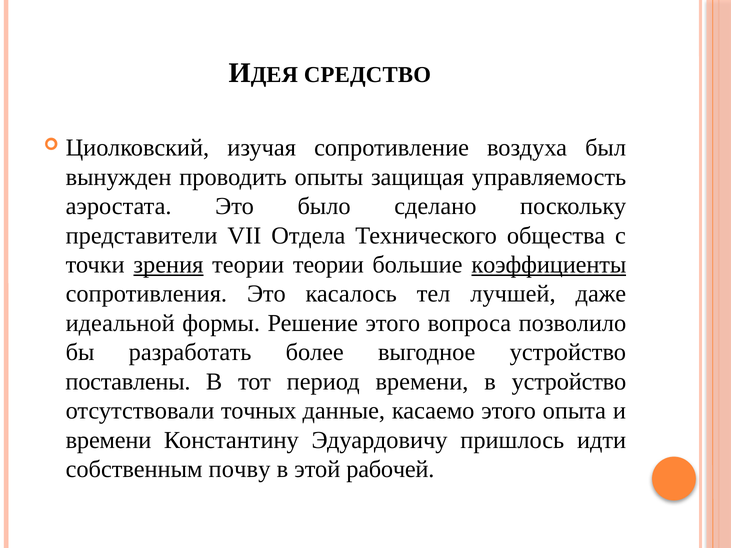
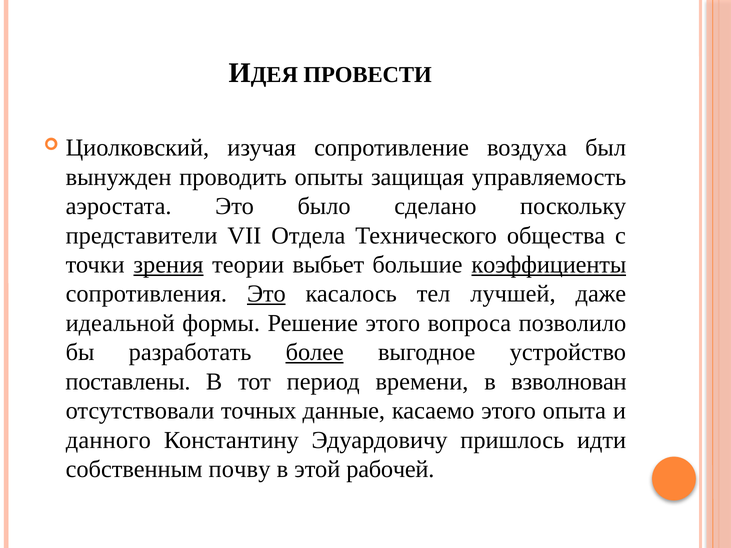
СРЕДСТВО: СРЕДСТВО -> ПРОВЕСТИ
теории теории: теории -> выбьет
Это at (266, 294) underline: none -> present
более underline: none -> present
в устройство: устройство -> взволнован
времени at (109, 440): времени -> данного
